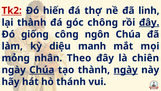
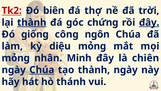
hiến: hiến -> biên
linh: linh -> trời
thành at (32, 22) underline: none -> present
chông: chông -> chứng
manh at (92, 46): manh -> mỏng
Theo: Theo -> Minh
ngày at (126, 70) underline: present -> none
